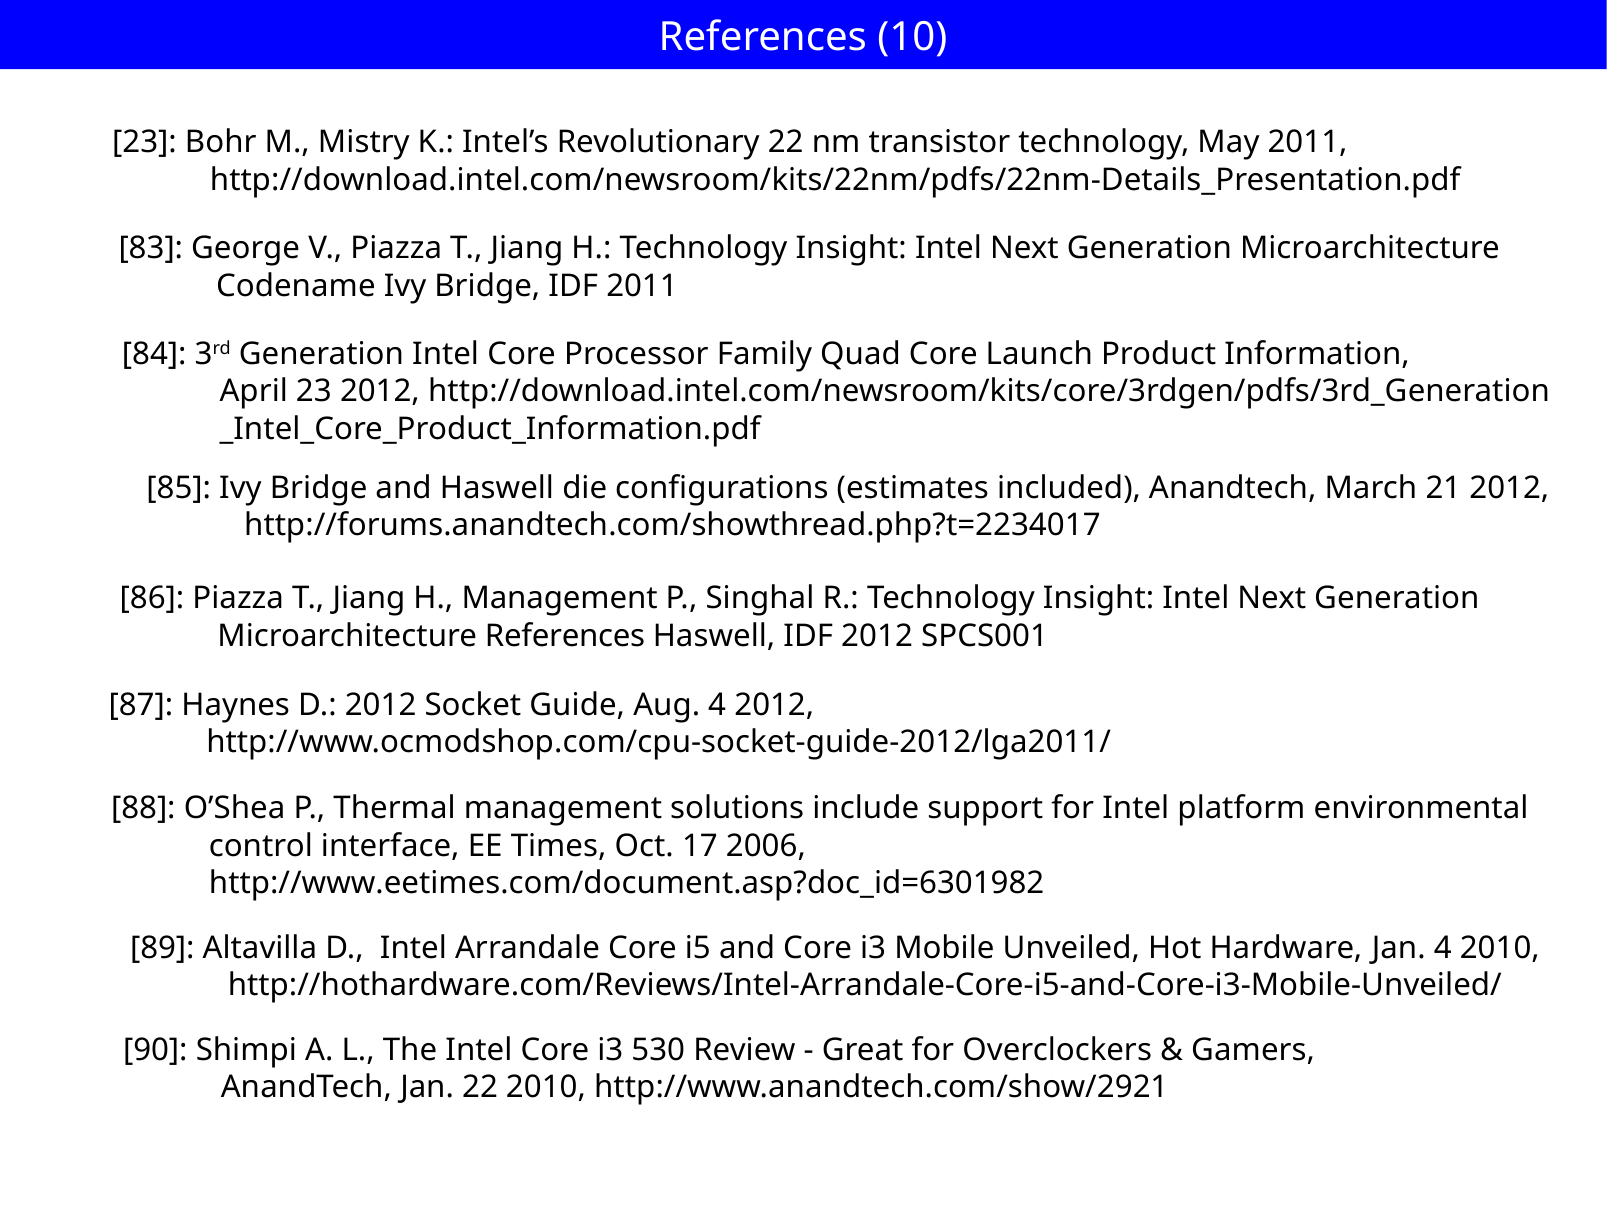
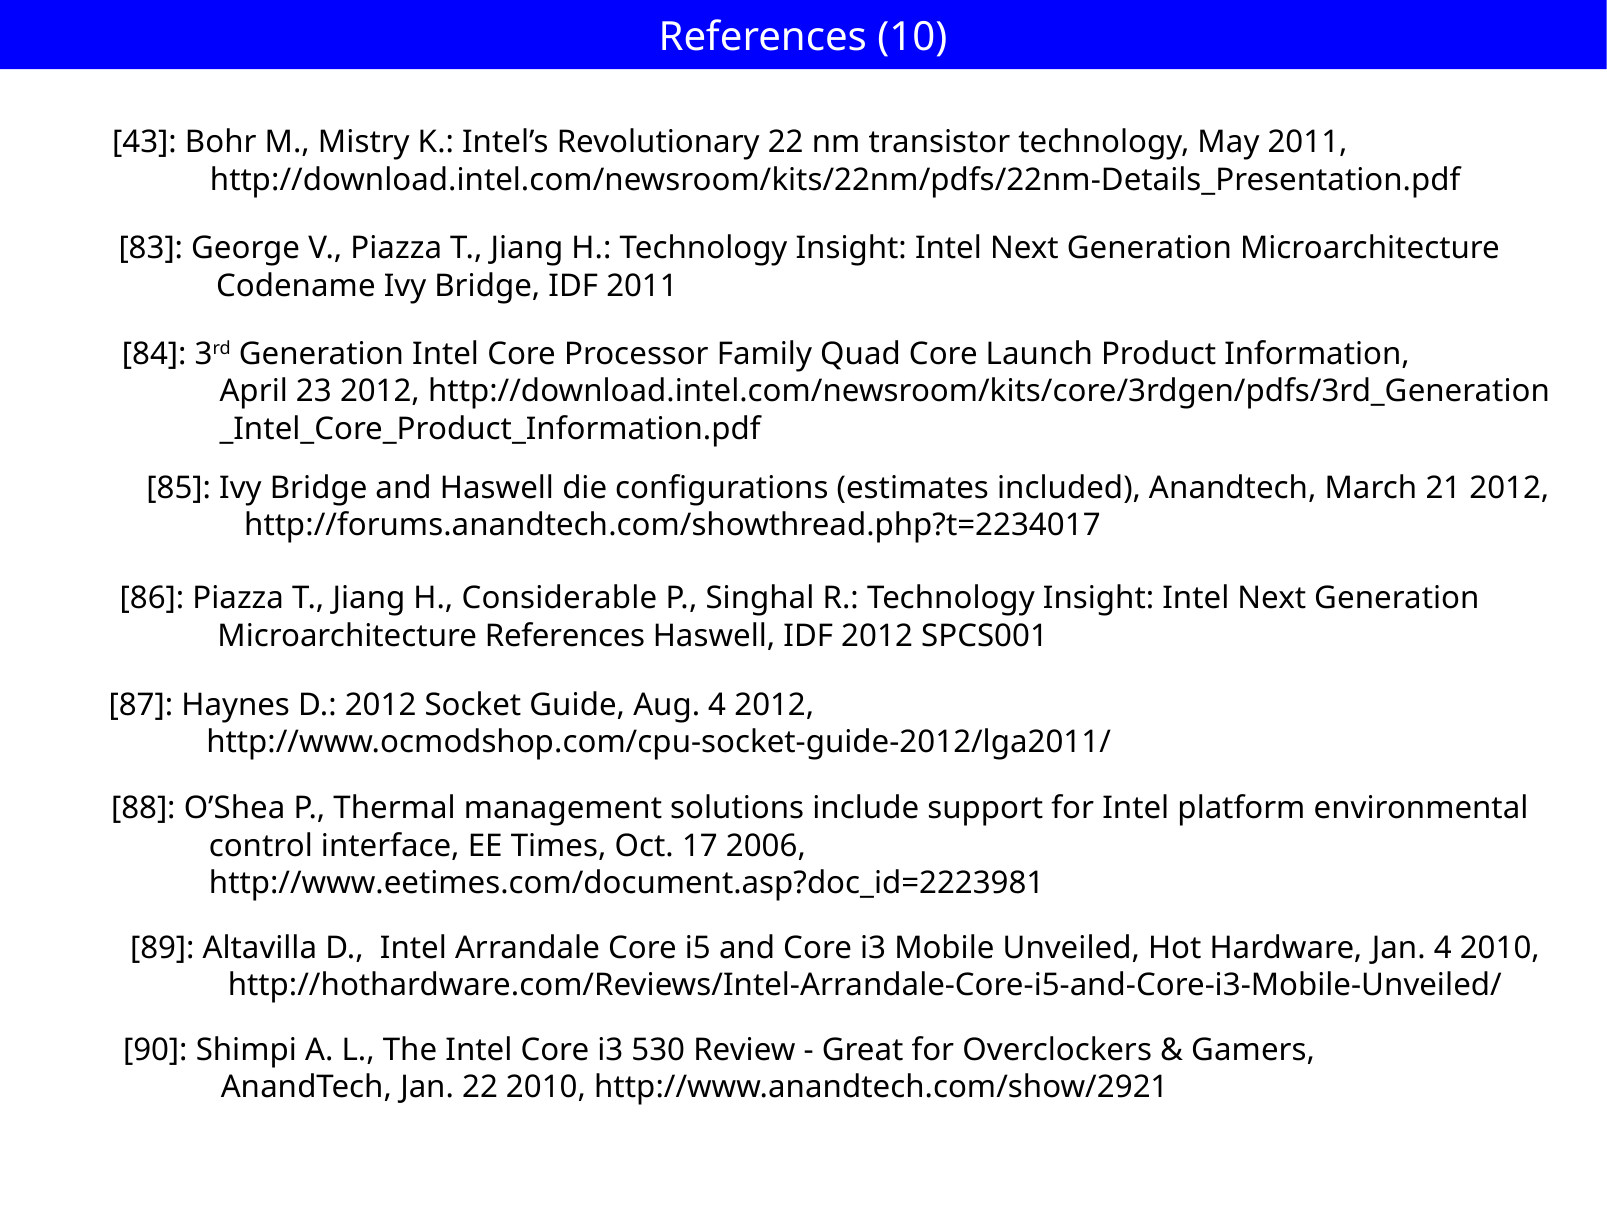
23 at (145, 142): 23 -> 43
H Management: Management -> Considerable
http://www.eetimes.com/document.asp?doc_id=6301982: http://www.eetimes.com/document.asp?doc_id=6301982 -> http://www.eetimes.com/document.asp?doc_id=2223981
